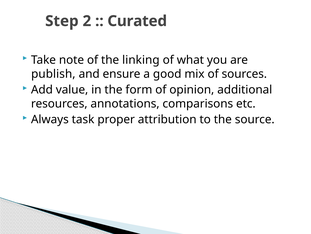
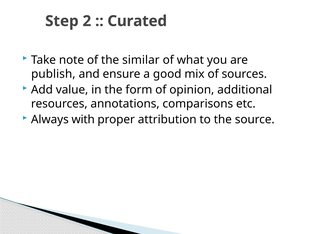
linking: linking -> similar
task: task -> with
